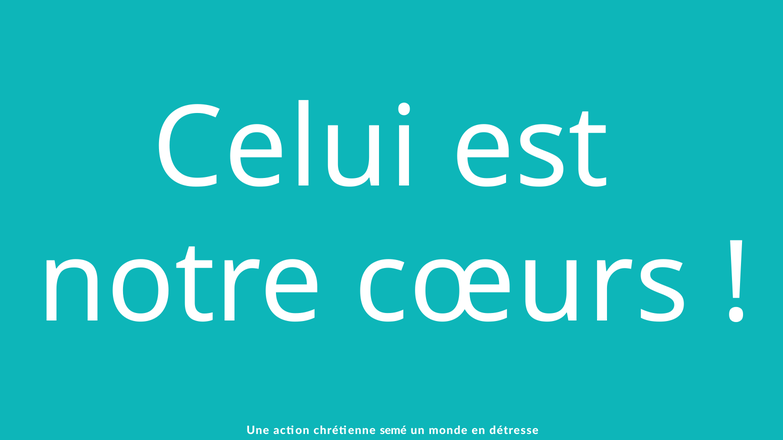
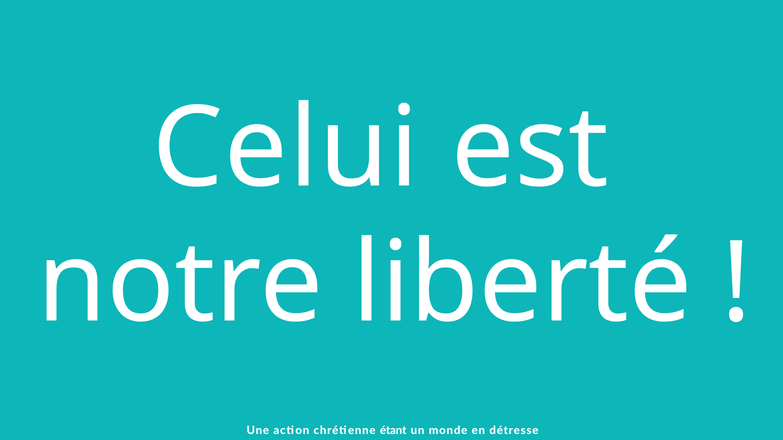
cœurs: cœurs -> liberté
semé: semé -> étant
